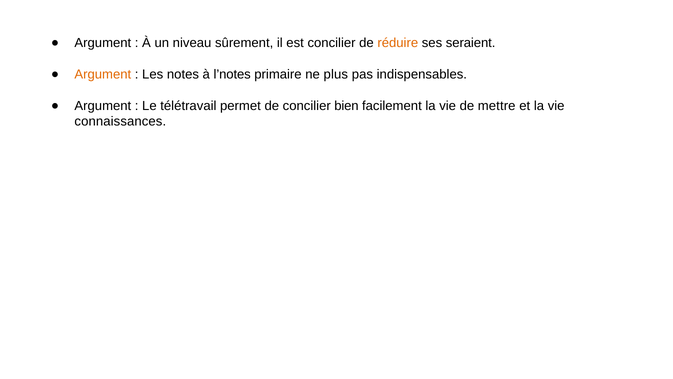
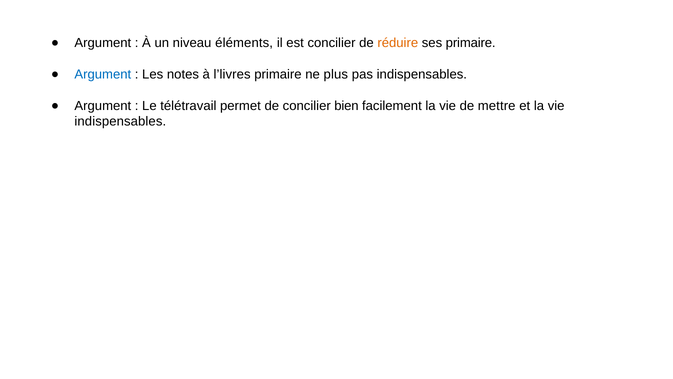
sûrement: sûrement -> éléments
ses seraient: seraient -> primaire
Argument at (103, 74) colour: orange -> blue
l’notes: l’notes -> l’livres
connaissances at (120, 122): connaissances -> indispensables
